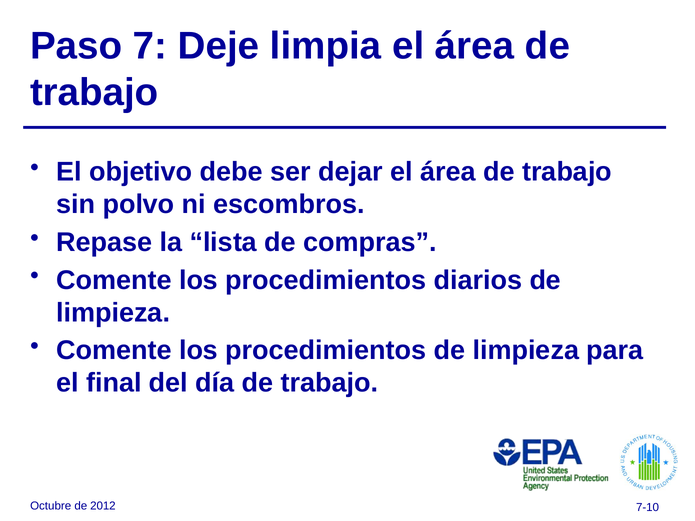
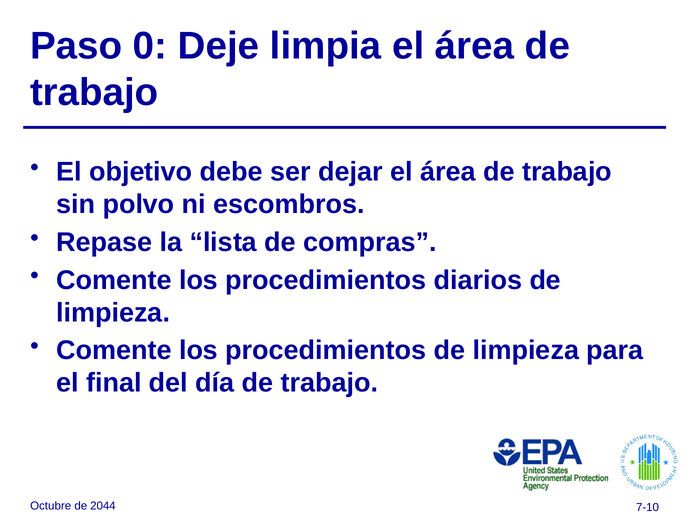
7: 7 -> 0
2012: 2012 -> 2044
